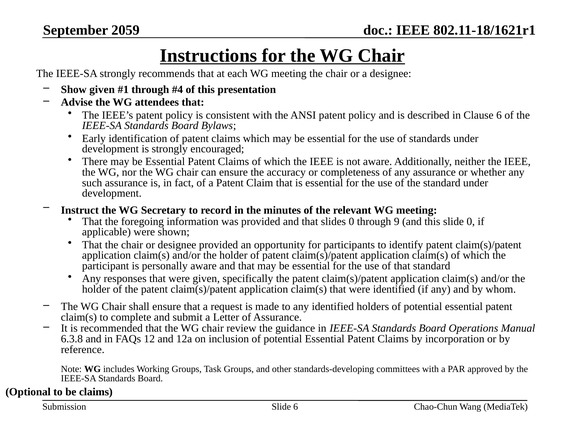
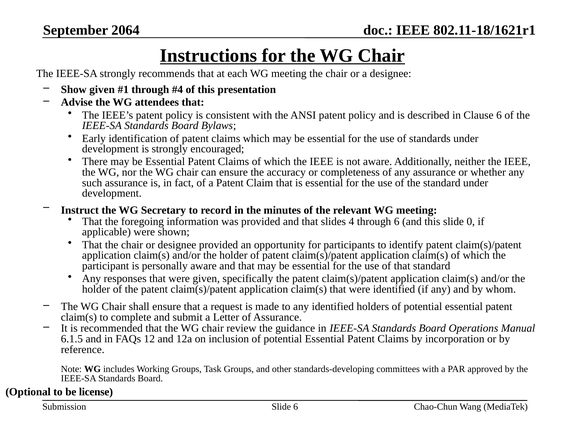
2059: 2059 -> 2064
slides 0: 0 -> 4
through 9: 9 -> 6
6.3.8: 6.3.8 -> 6.1.5
be claims: claims -> license
